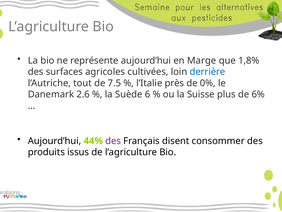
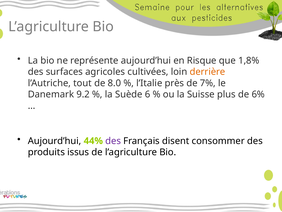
Marge: Marge -> Risque
derrière colour: blue -> orange
7.5: 7.5 -> 8.0
0%: 0% -> 7%
2.6: 2.6 -> 9.2
